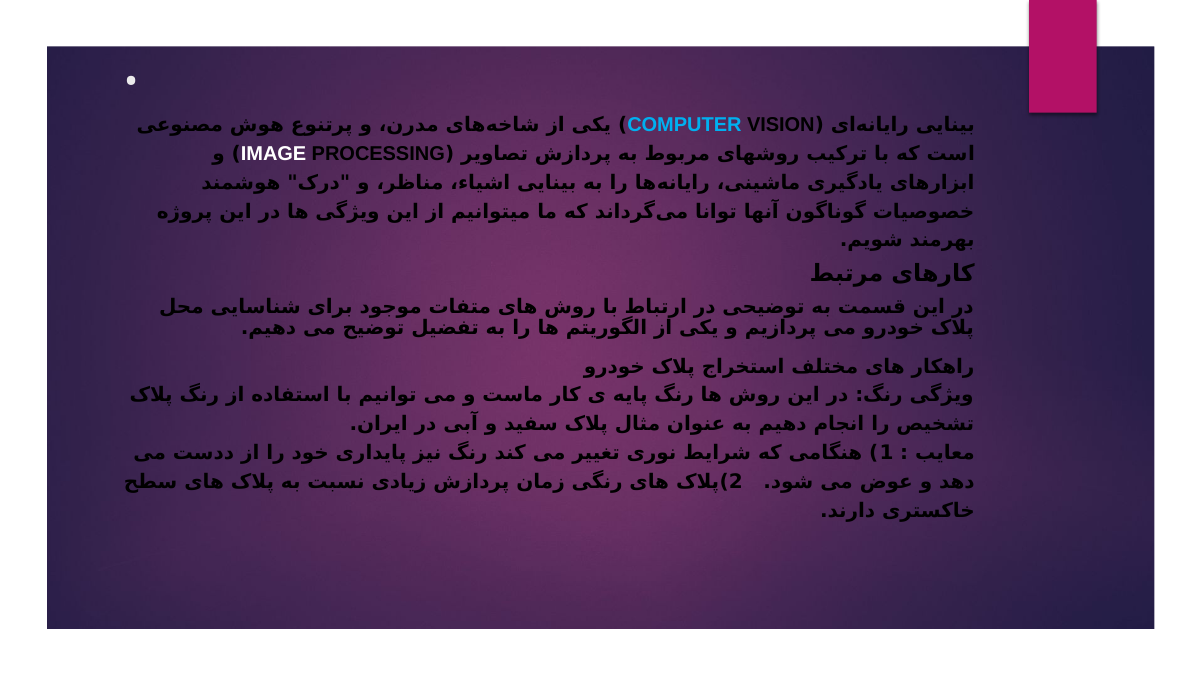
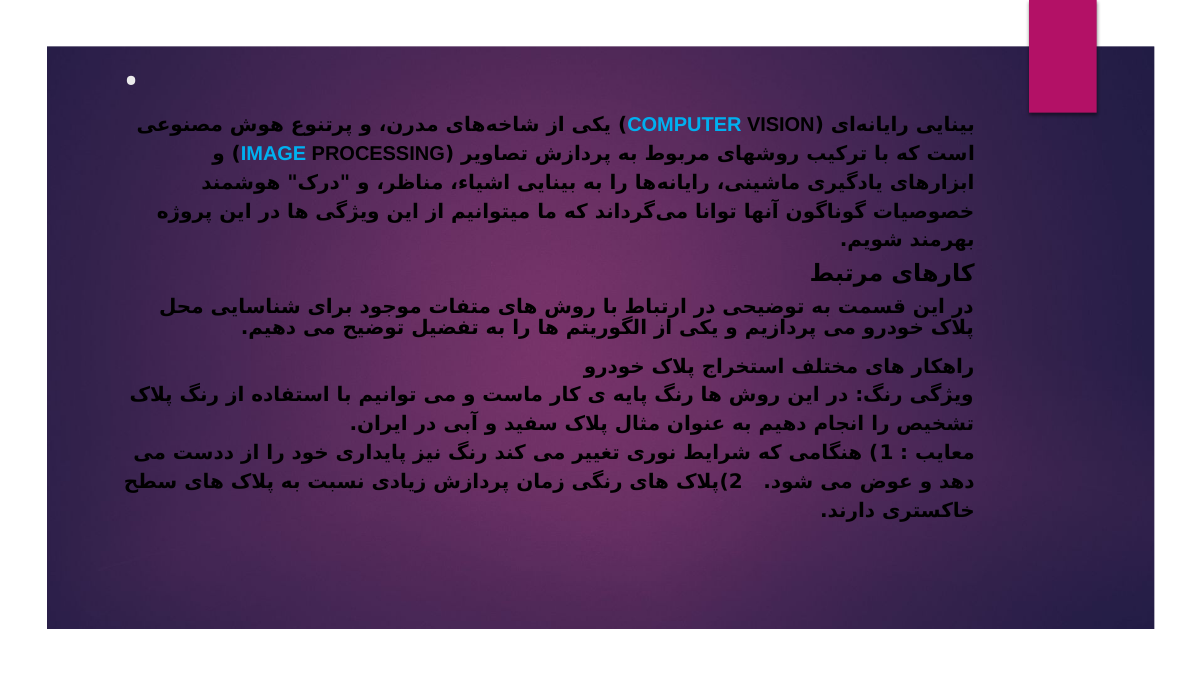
IMAGE colour: white -> light blue
